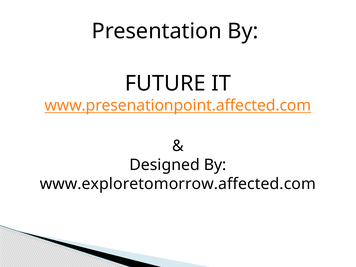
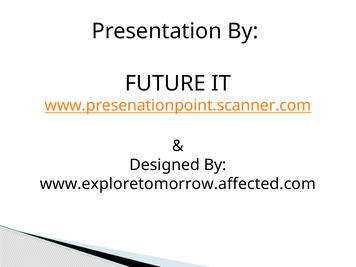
www.presenationpoint.affected.com: www.presenationpoint.affected.com -> www.presenationpoint.scanner.com
